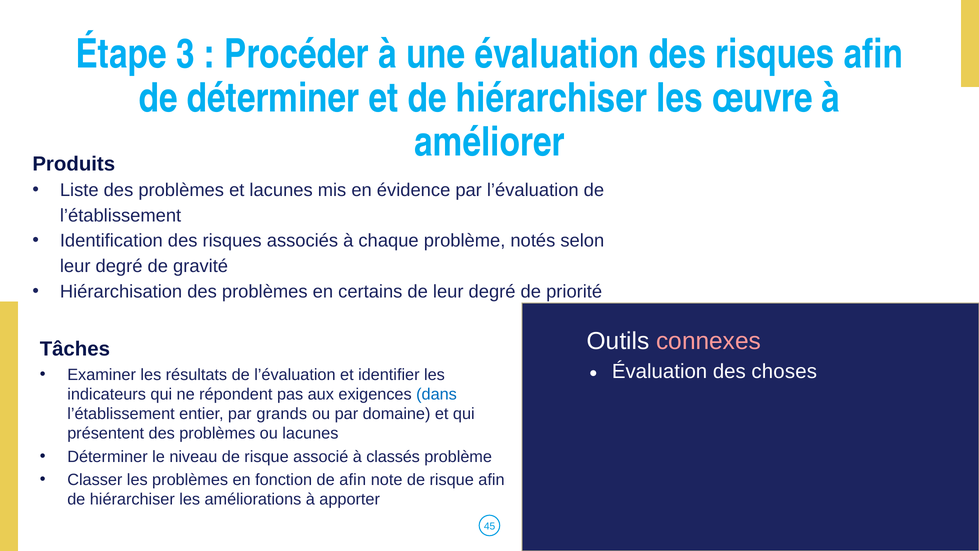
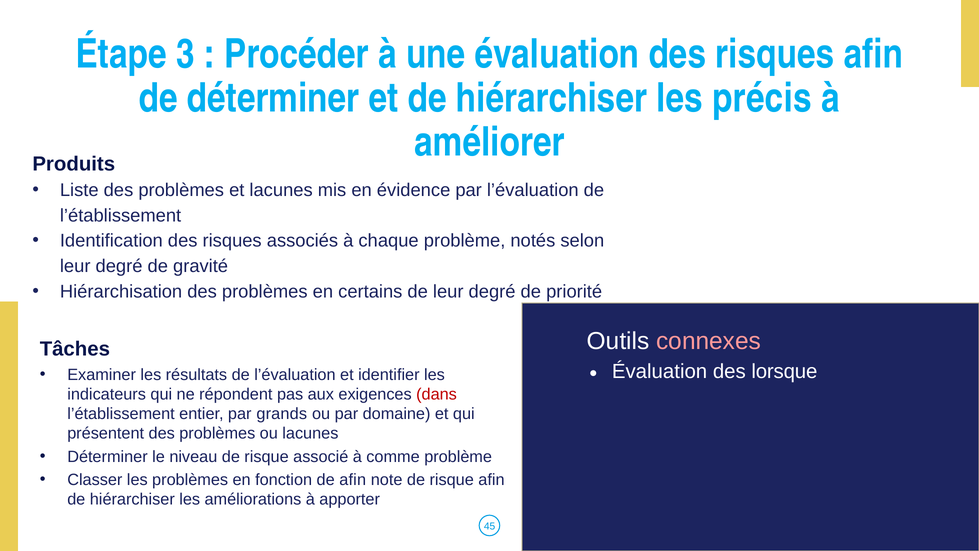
œuvre: œuvre -> précis
choses: choses -> lorsque
dans colour: blue -> red
classés: classés -> comme
